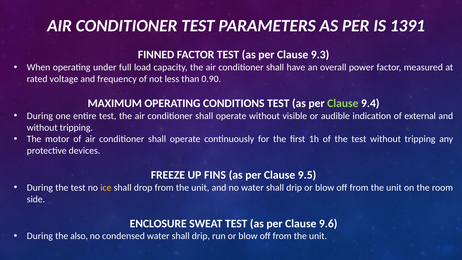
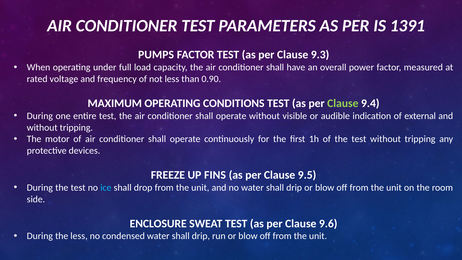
FINNED: FINNED -> PUMPS
ice colour: yellow -> light blue
the also: also -> less
